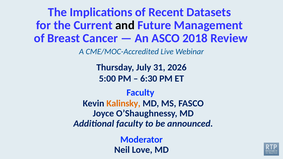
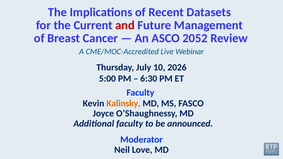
and colour: black -> red
2018: 2018 -> 2052
31: 31 -> 10
